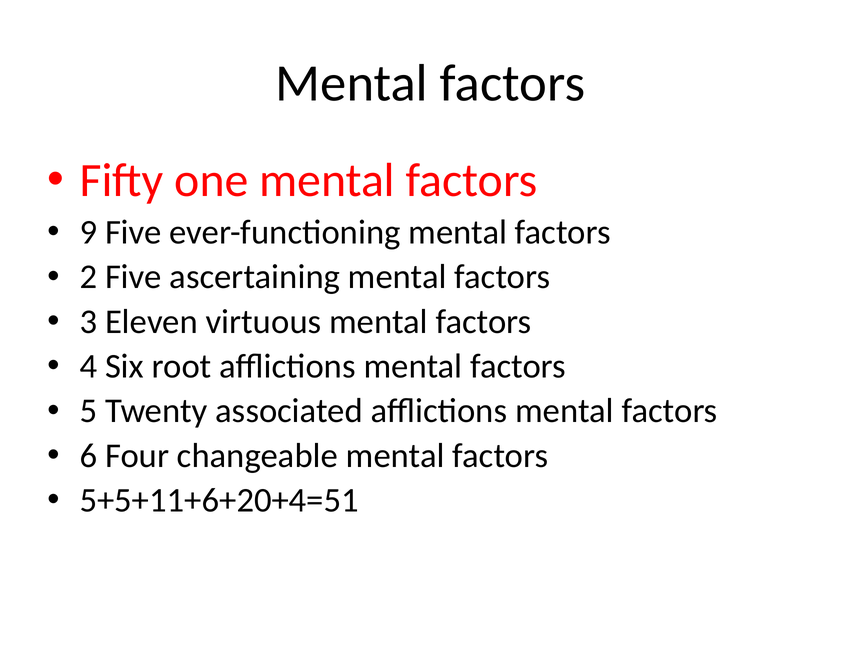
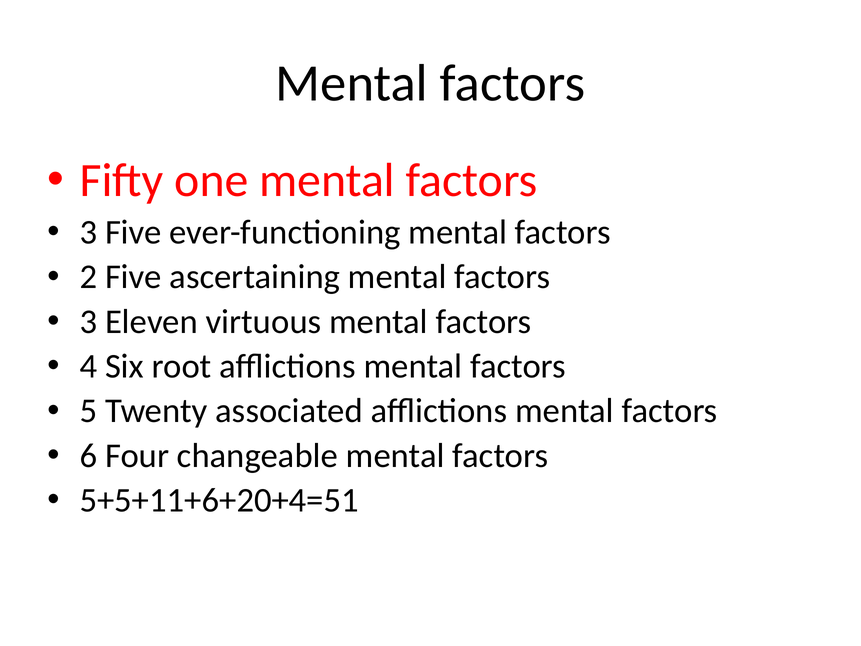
9 at (88, 232): 9 -> 3
